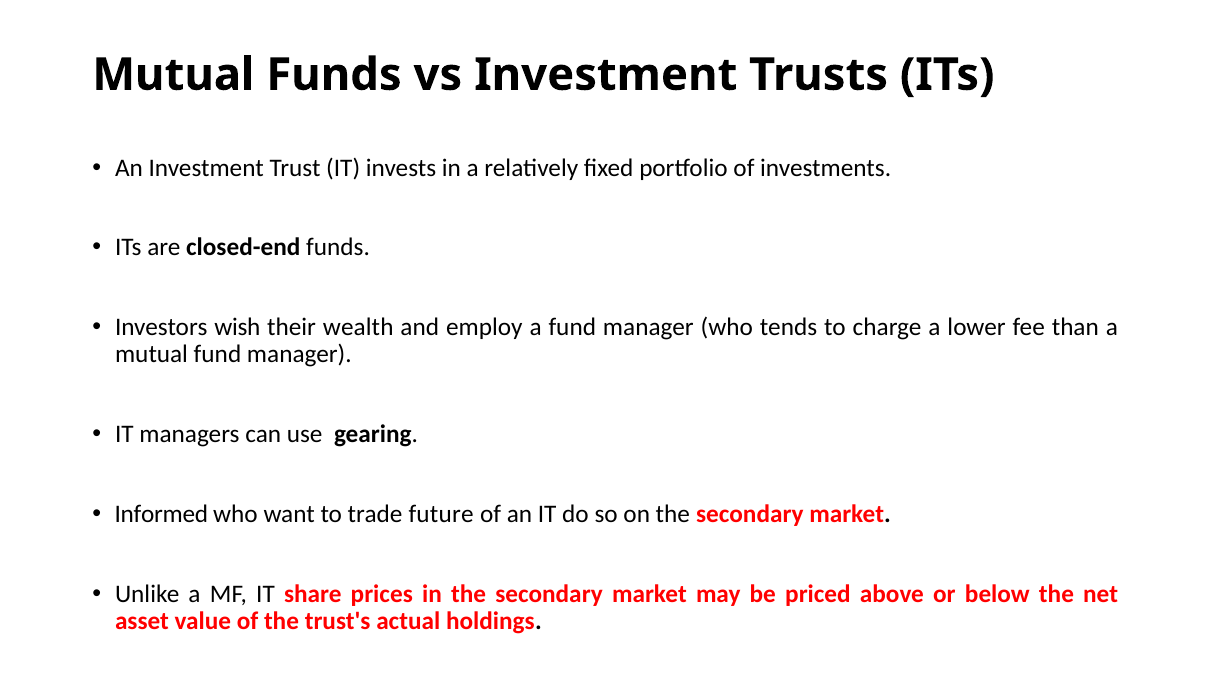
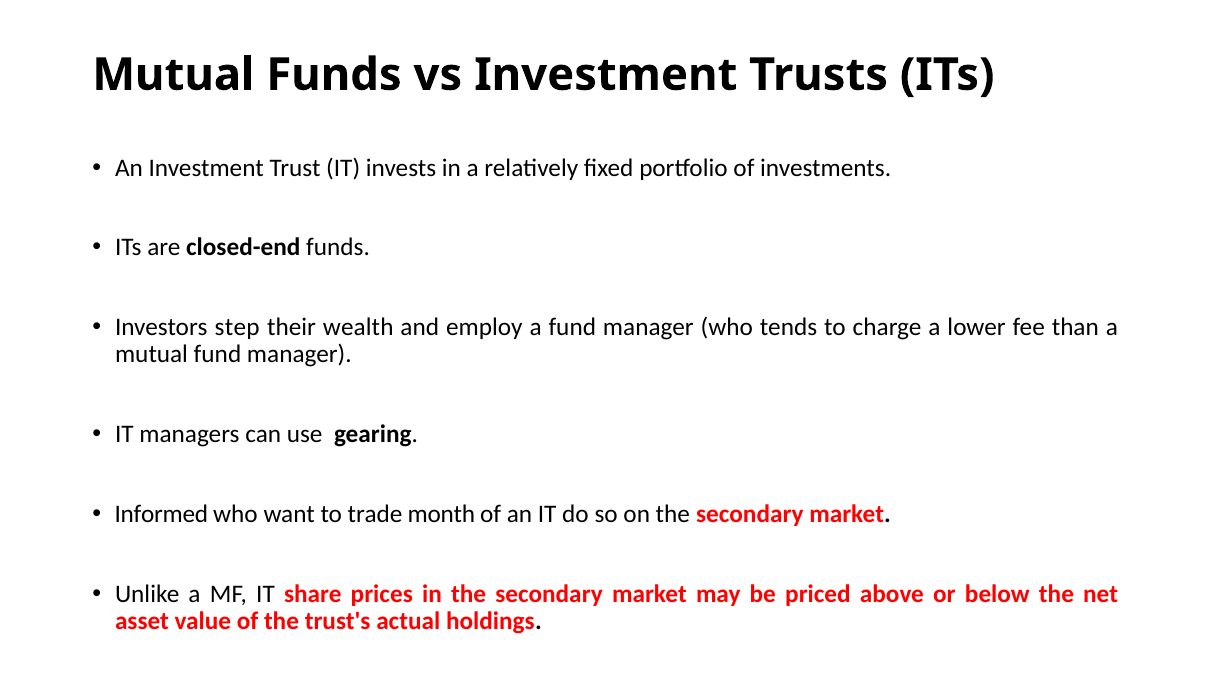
wish: wish -> step
future: future -> month
